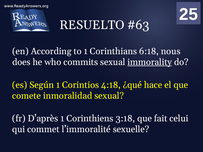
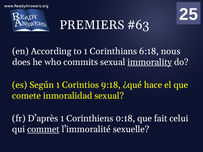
RESUELTO: RESUELTO -> PREMIERS
4:18: 4:18 -> 9:18
3:18: 3:18 -> 0:18
commet underline: none -> present
